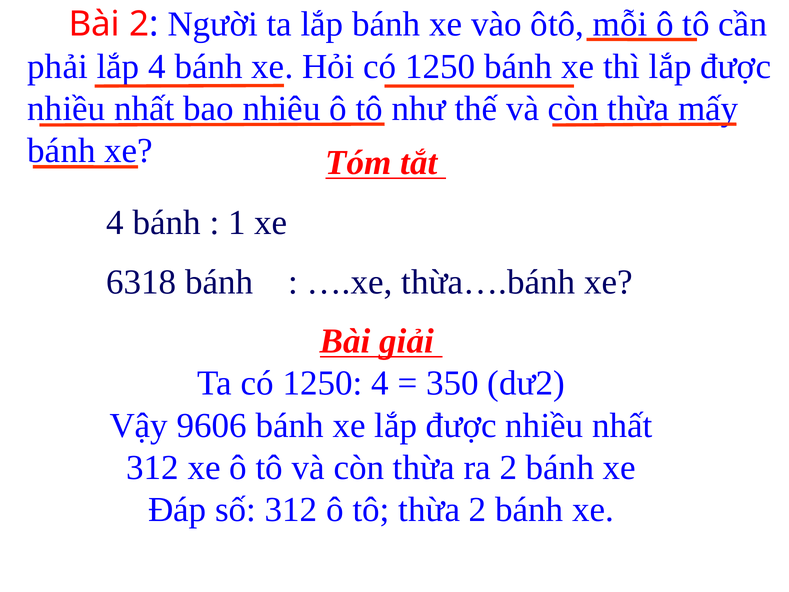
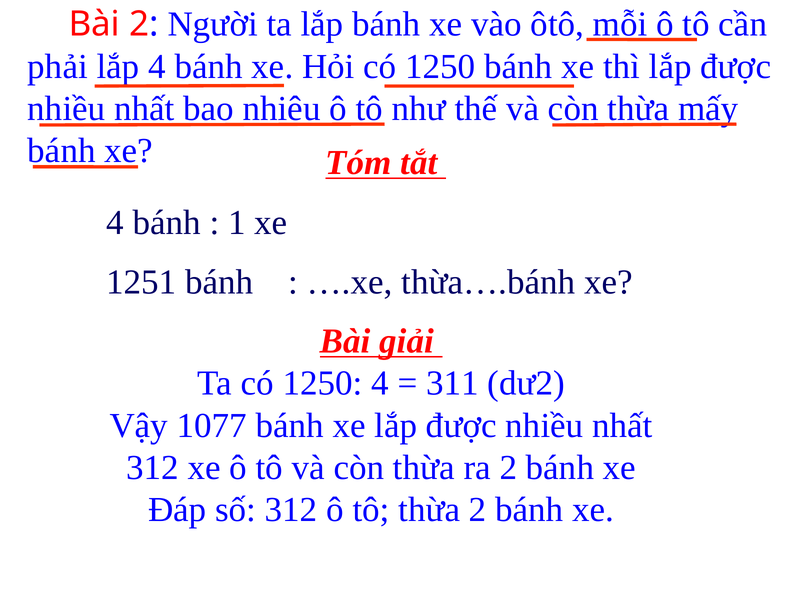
6318: 6318 -> 1251
350: 350 -> 311
9606: 9606 -> 1077
